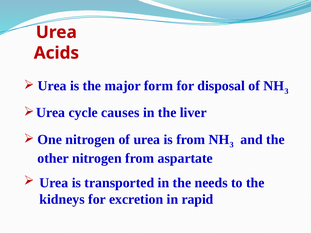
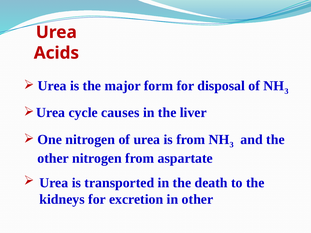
needs: needs -> death
in rapid: rapid -> other
